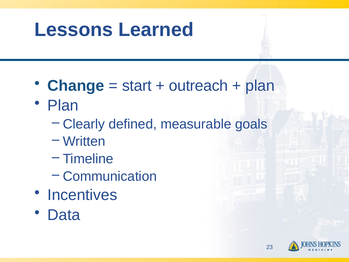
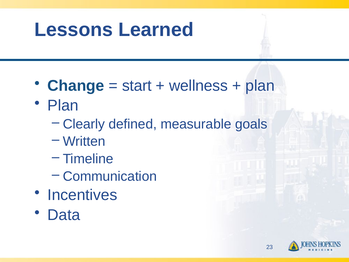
outreach: outreach -> wellness
